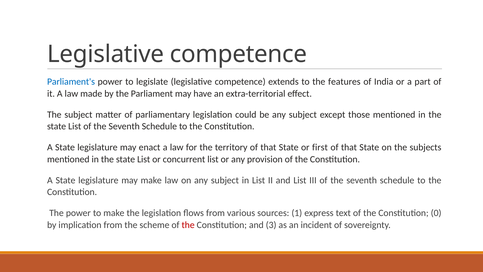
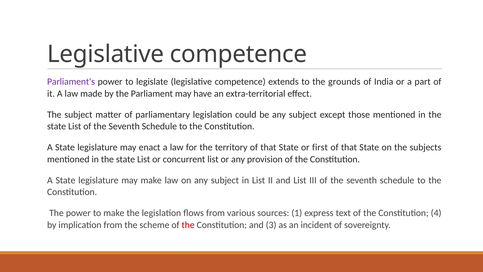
Parliament's colour: blue -> purple
features: features -> grounds
0: 0 -> 4
